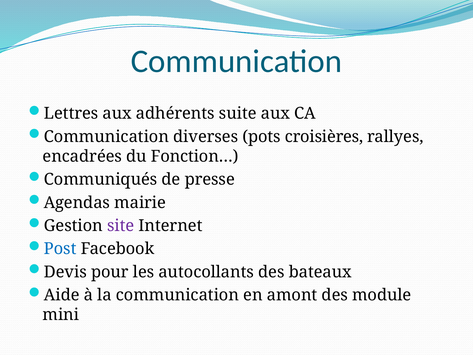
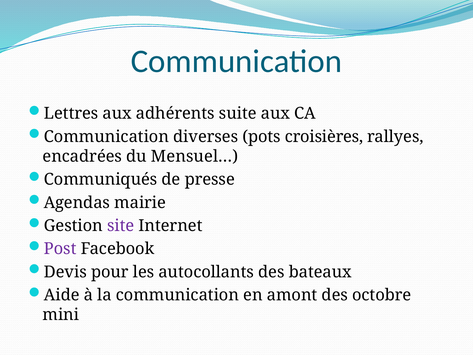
Fonction…: Fonction… -> Mensuel…
Post colour: blue -> purple
module: module -> octobre
